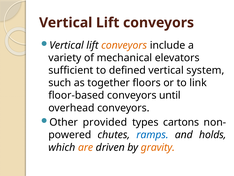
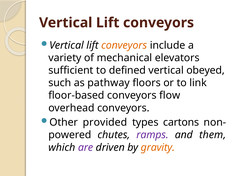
system: system -> obeyed
together: together -> pathway
until: until -> flow
ramps colour: blue -> purple
holds: holds -> them
are colour: orange -> purple
